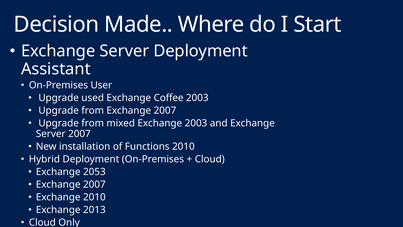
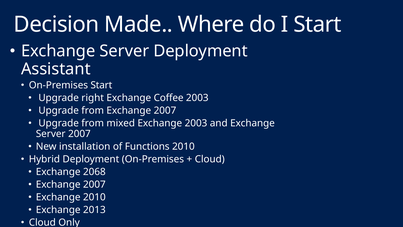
On-Premises User: User -> Start
used: used -> right
2053: 2053 -> 2068
